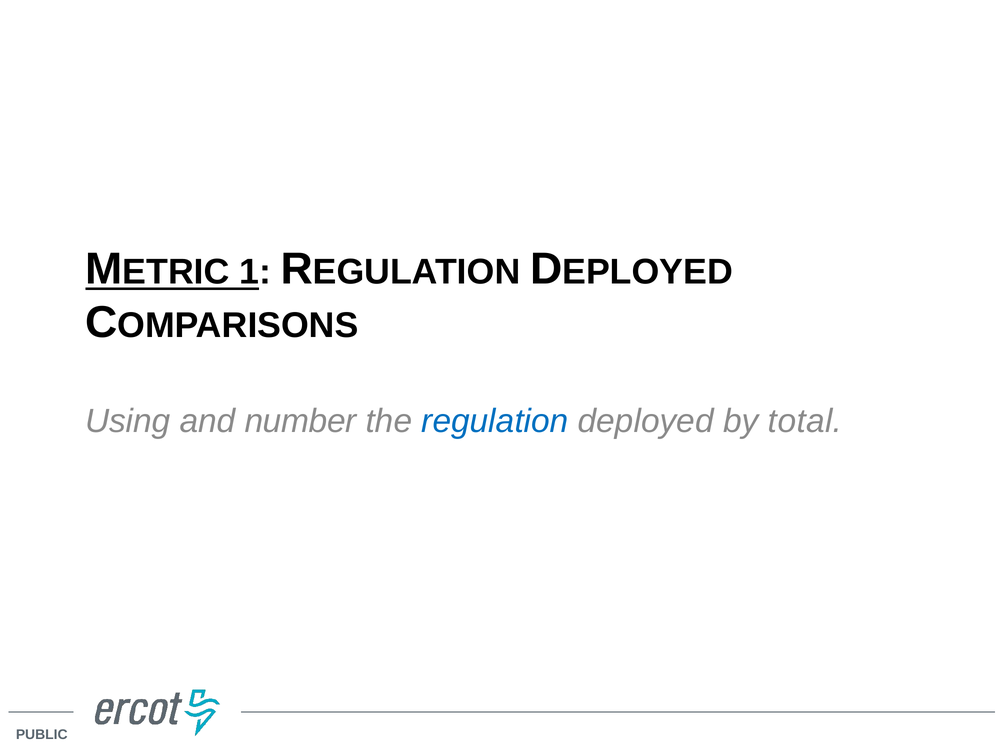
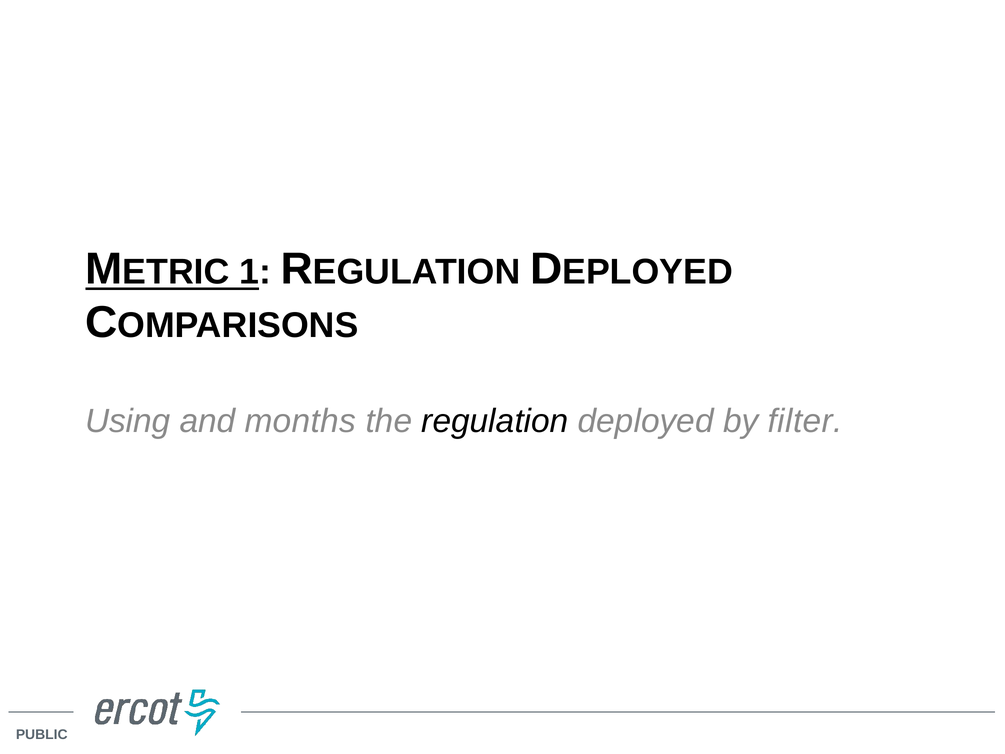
number: number -> months
regulation colour: blue -> black
total: total -> filter
